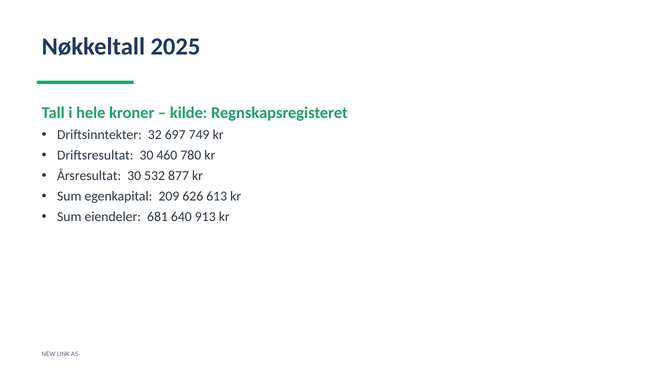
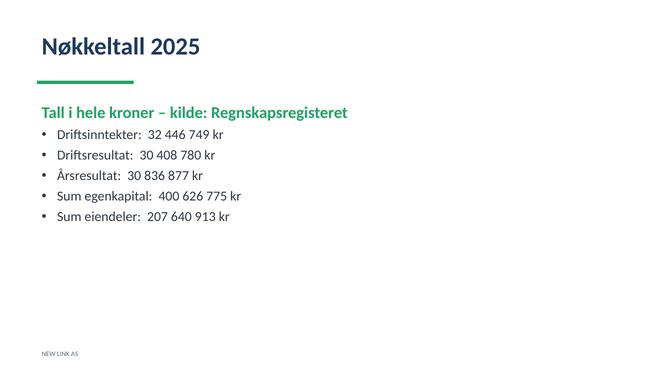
697: 697 -> 446
460: 460 -> 408
532: 532 -> 836
209: 209 -> 400
613: 613 -> 775
681: 681 -> 207
